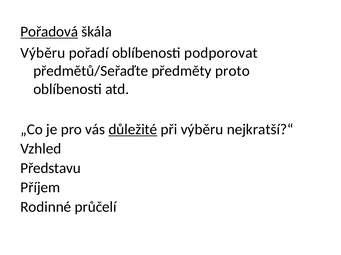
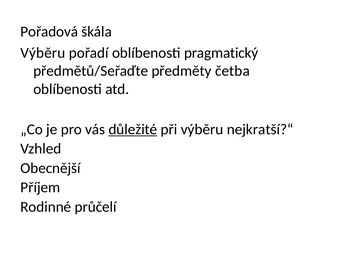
Pořadová underline: present -> none
podporovat: podporovat -> pragmatický
proto: proto -> četba
Představu: Představu -> Obecnější
